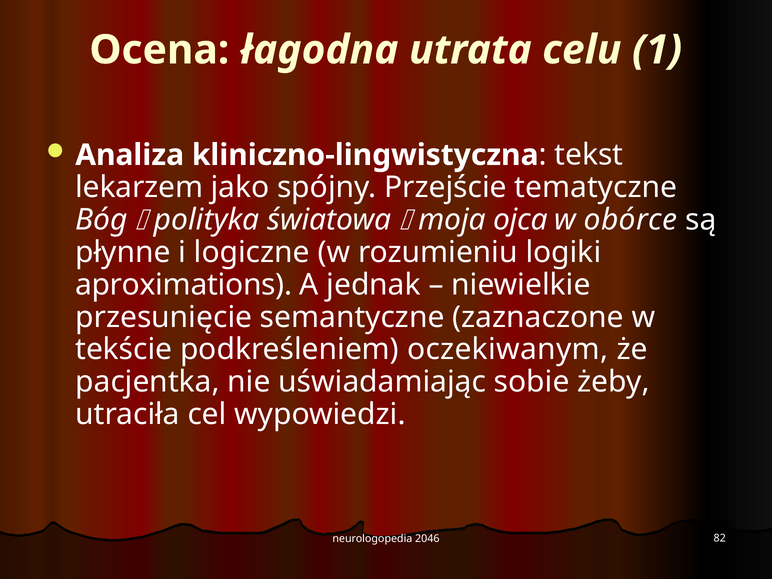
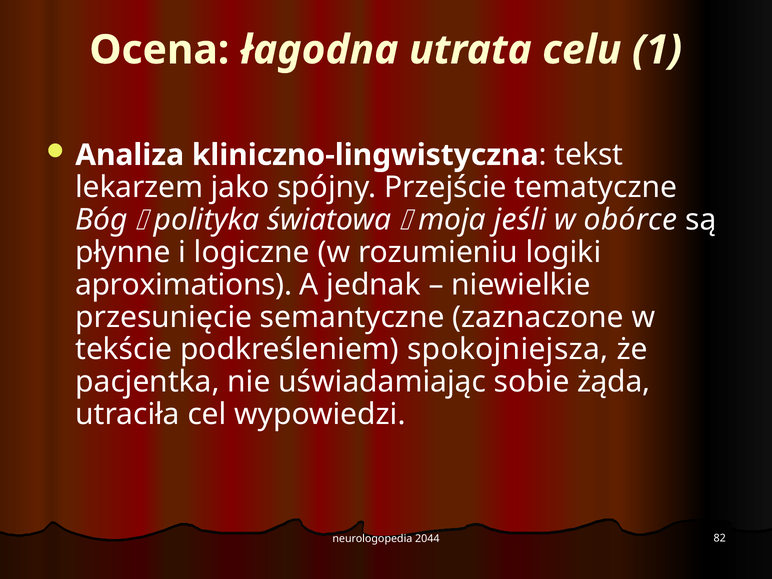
ojca: ojca -> jeśli
oczekiwanym: oczekiwanym -> spokojniejsza
żeby: żeby -> żąda
2046: 2046 -> 2044
